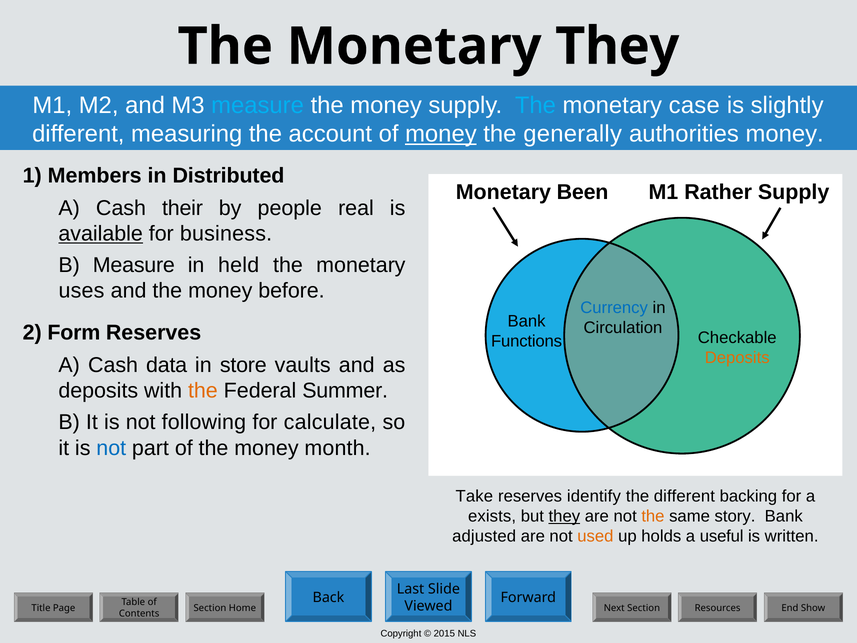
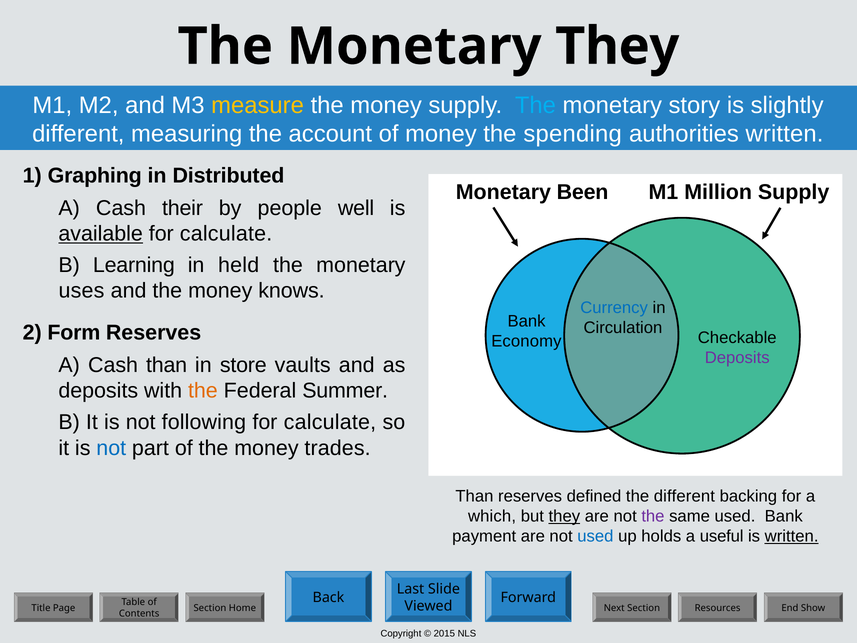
measure at (258, 105) colour: light blue -> yellow
case: case -> story
money at (441, 134) underline: present -> none
generally: generally -> spending
authorities money: money -> written
Members: Members -> Graphing
Rather: Rather -> Million
real: real -> well
business at (226, 234): business -> calculate
B Measure: Measure -> Learning
before: before -> knows
Functions: Functions -> Economy
Deposits at (737, 358) colour: orange -> purple
Cash data: data -> than
month: month -> trades
Take at (474, 496): Take -> Than
identify: identify -> defined
exists: exists -> which
the at (653, 516) colour: orange -> purple
same story: story -> used
adjusted: adjusted -> payment
used at (595, 536) colour: orange -> blue
written at (792, 536) underline: none -> present
